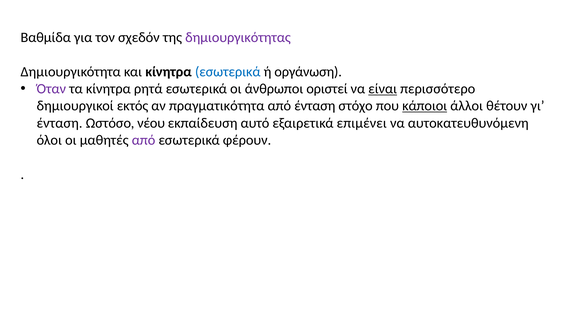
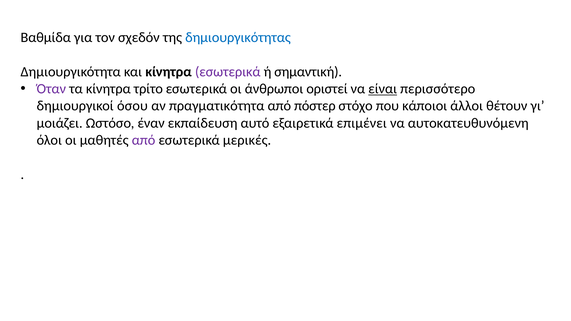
δημιουργικότητας colour: purple -> blue
εσωτερικά at (228, 72) colour: blue -> purple
οργάνωση: οργάνωση -> σημαντική
ρητά: ρητά -> τρίτο
εκτός: εκτός -> όσου
από ένταση: ένταση -> πόστερ
κάποιοι underline: present -> none
ένταση at (60, 123): ένταση -> μοιάζει
νέου: νέου -> έναν
φέρουν: φέρουν -> μερικές
